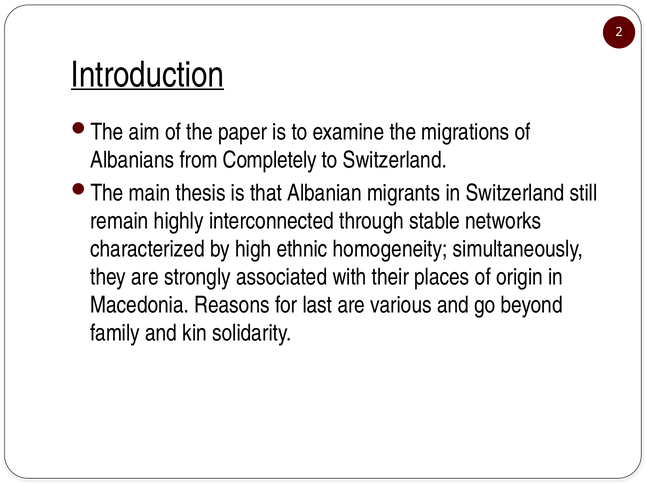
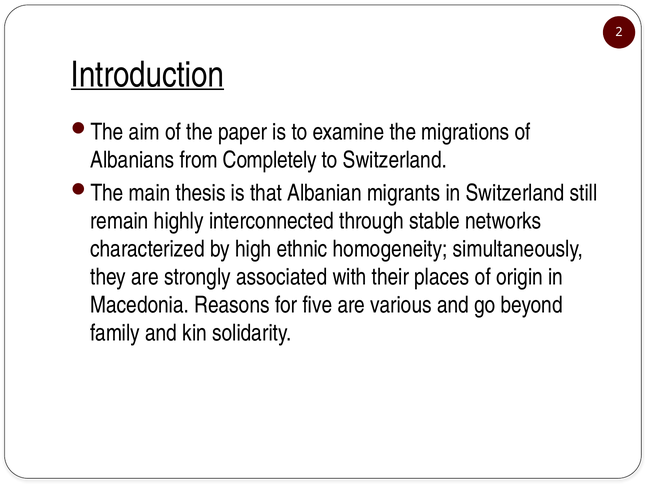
last: last -> five
